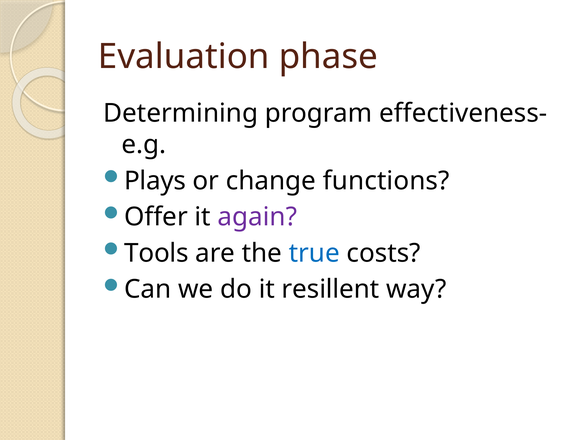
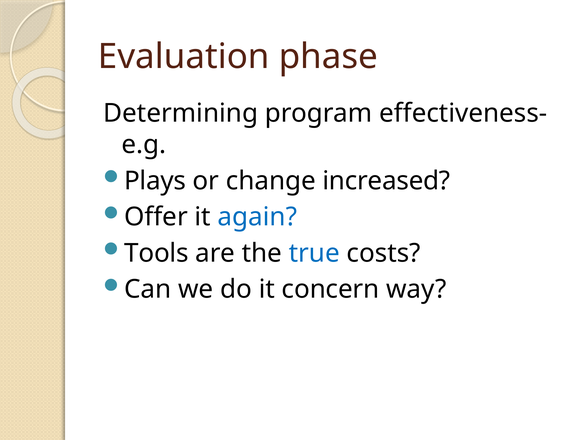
functions: functions -> increased
again colour: purple -> blue
resillent: resillent -> concern
